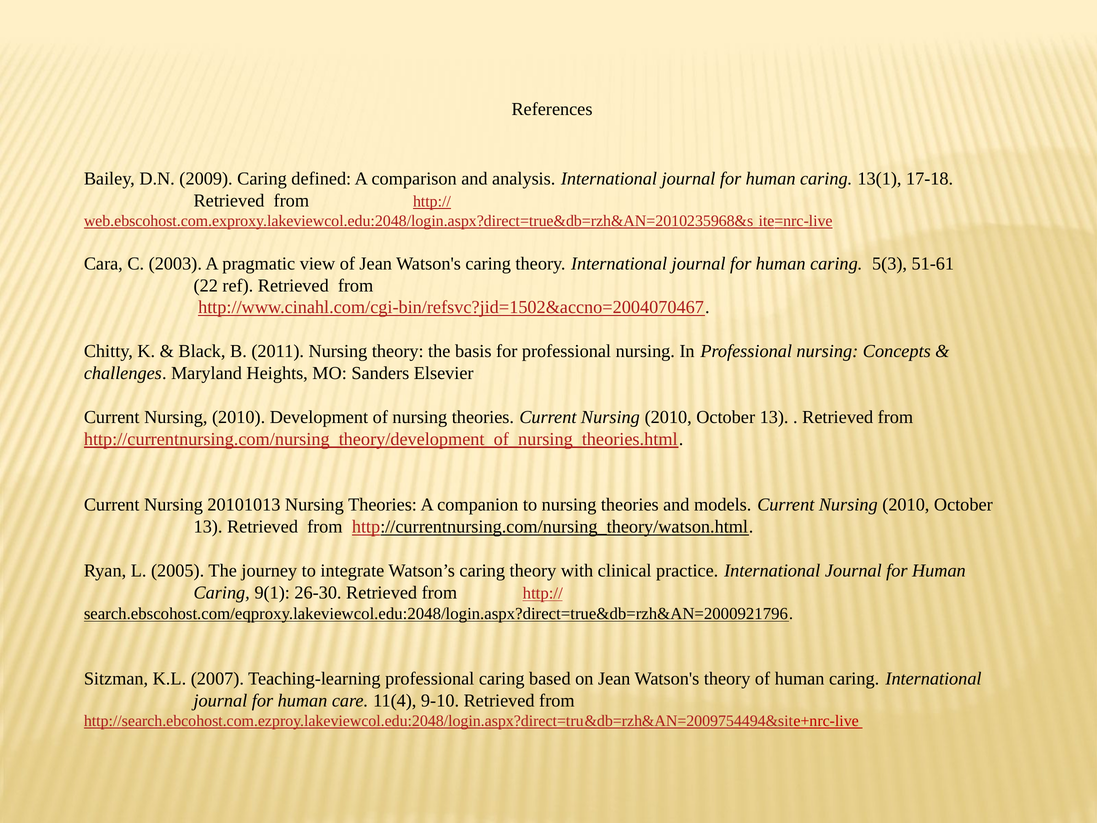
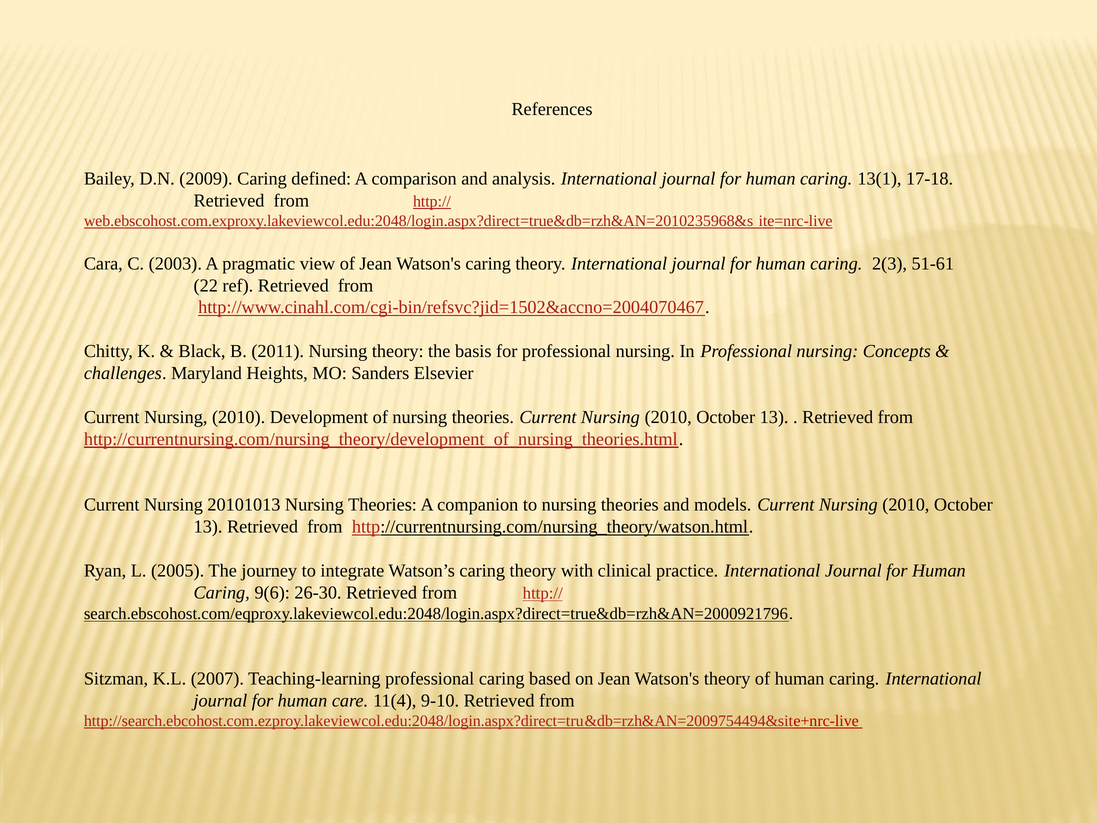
5(3: 5(3 -> 2(3
9(1: 9(1 -> 9(6
